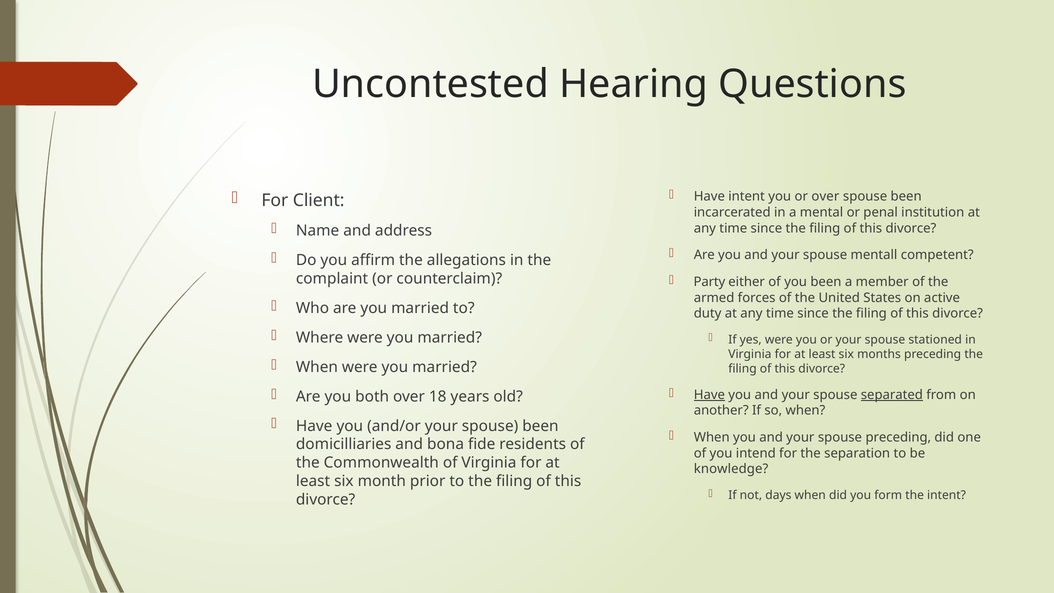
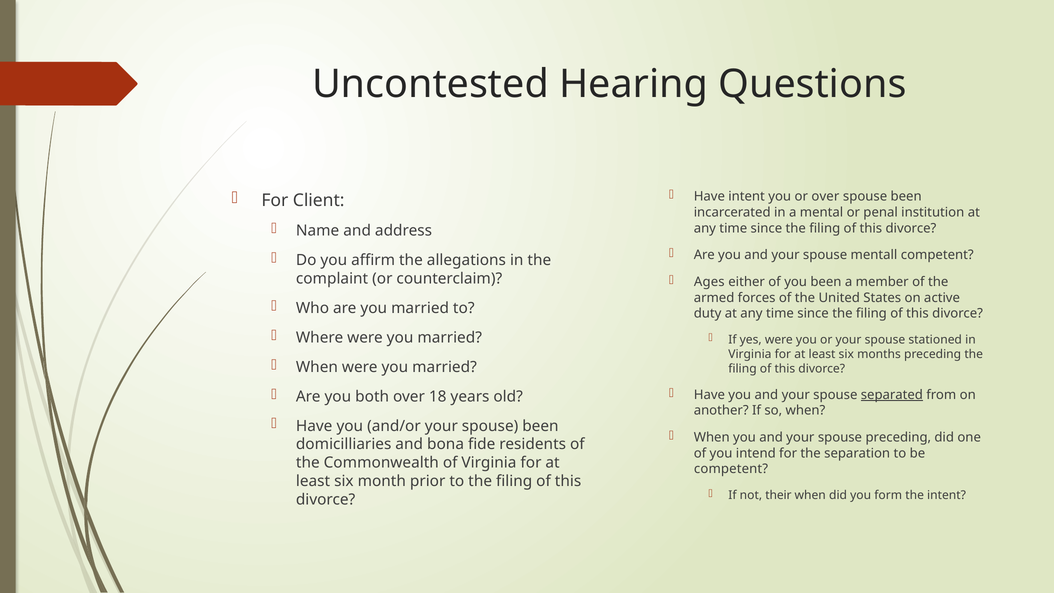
Party: Party -> Ages
Have at (709, 395) underline: present -> none
knowledge at (731, 469): knowledge -> competent
days: days -> their
